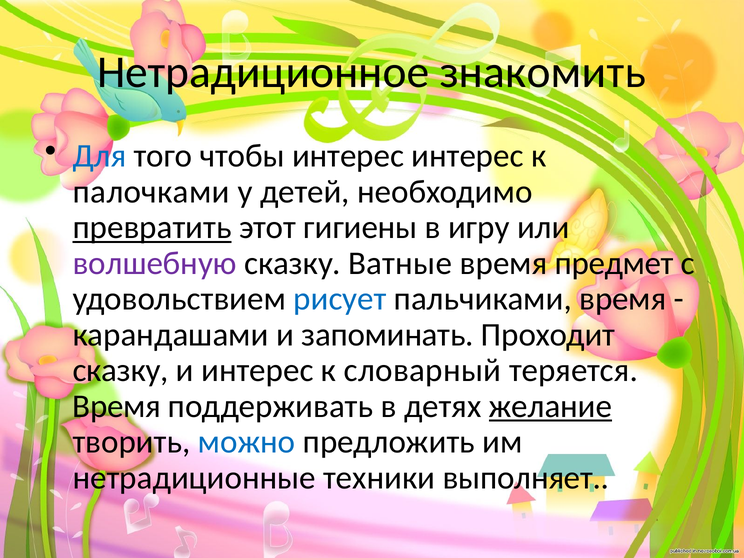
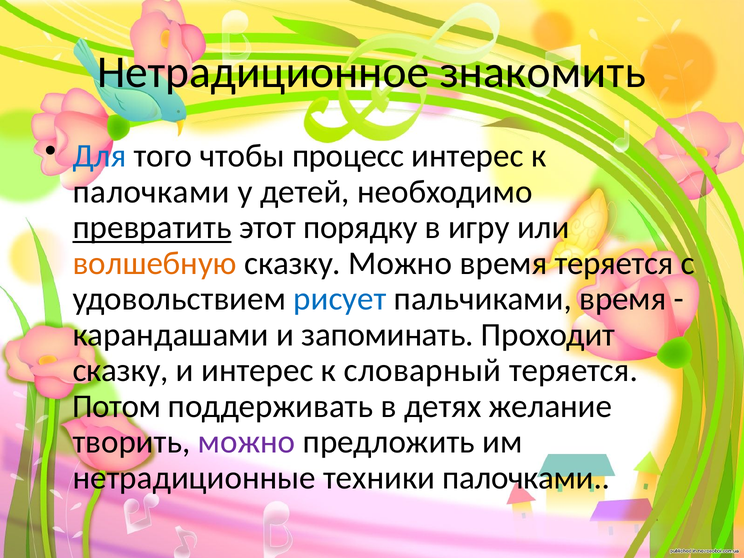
чтобы интерес: интерес -> процесс
гигиены: гигиены -> порядку
волшебную colour: purple -> orange
сказку Ватные: Ватные -> Можно
время предмет: предмет -> теряется
Время at (117, 406): Время -> Потом
желание underline: present -> none
можно at (247, 442) colour: blue -> purple
техники выполняет: выполняет -> палочками
